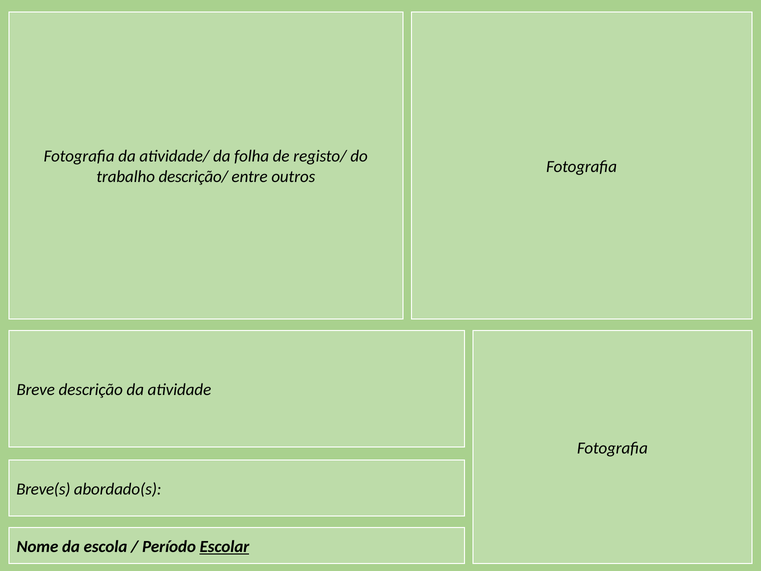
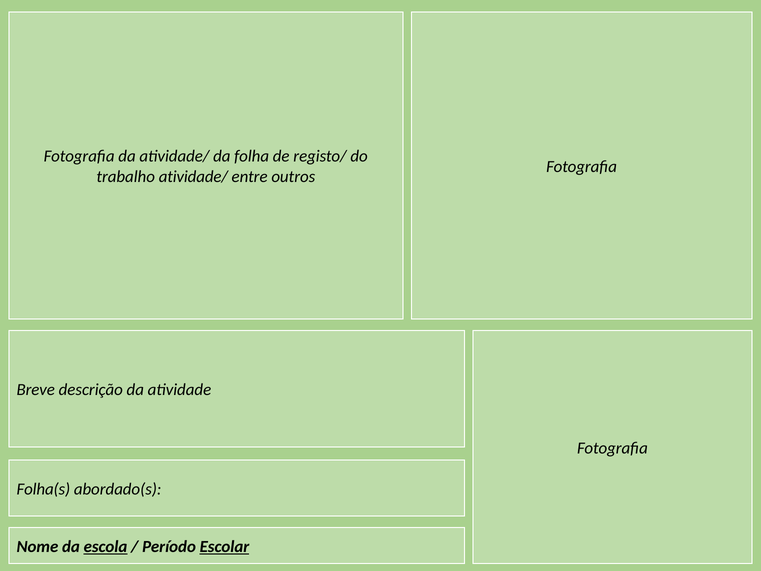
trabalho descrição/: descrição/ -> atividade/
Breve(s: Breve(s -> Folha(s
escola underline: none -> present
